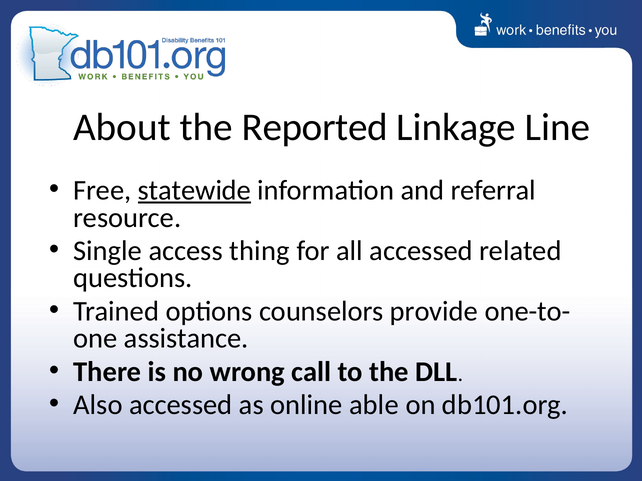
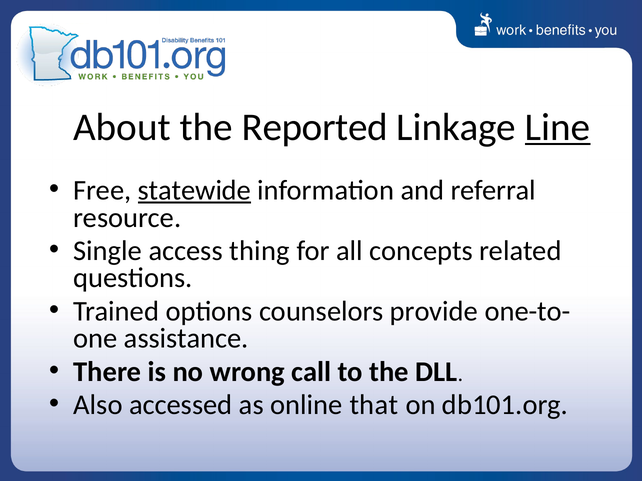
Line underline: none -> present
all accessed: accessed -> concepts
able: able -> that
